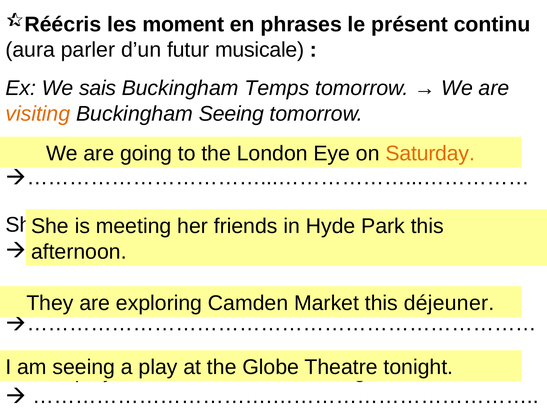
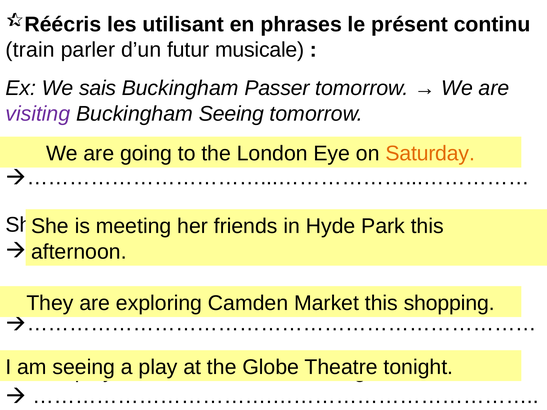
moment: moment -> utilisant
aura: aura -> train
Temps: Temps -> Passer
visiting colour: orange -> purple
déjeuner: déjeuner -> shopping
